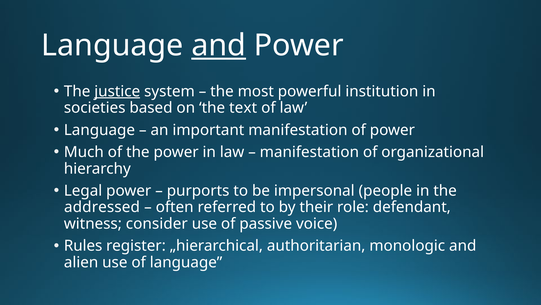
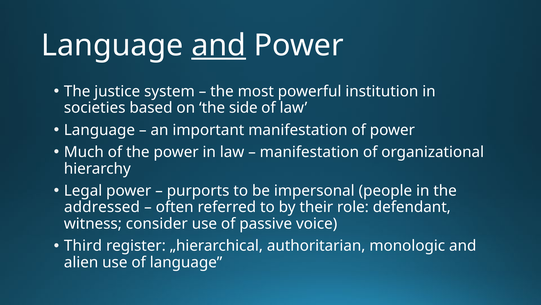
justice underline: present -> none
text: text -> side
Rules: Rules -> Third
